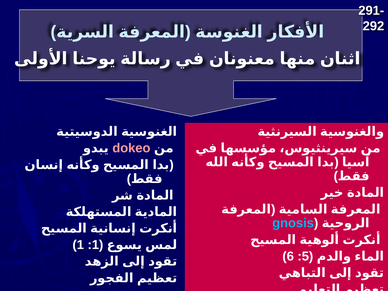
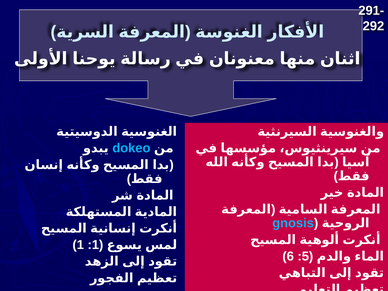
dokeo colour: pink -> light blue
